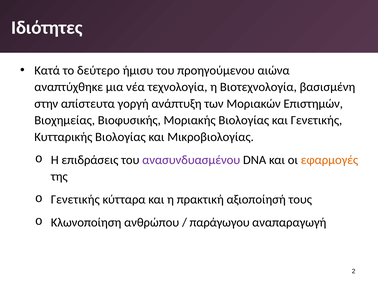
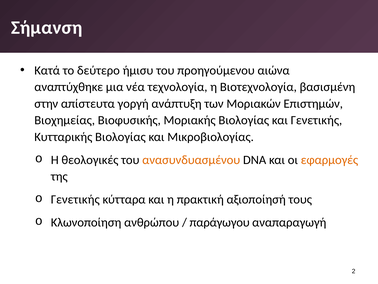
Ιδιότητες: Ιδιότητες -> Σήμανση
επιδράσεις: επιδράσεις -> θεολογικές
ανασυνδυασμένου colour: purple -> orange
